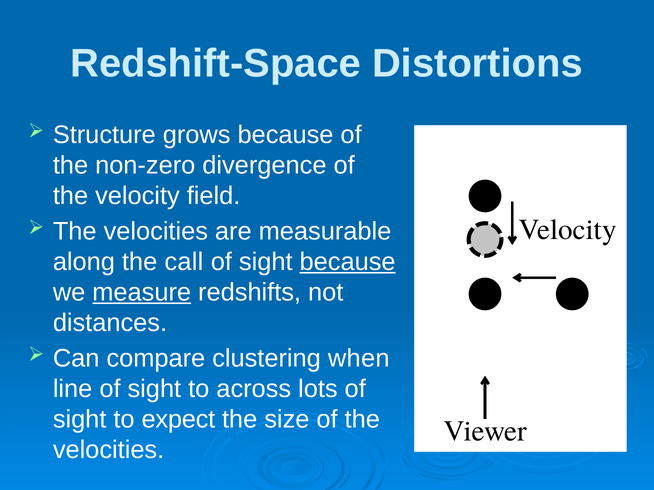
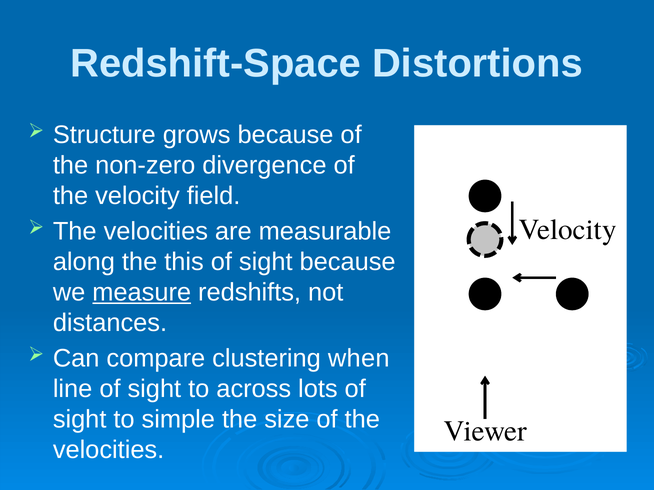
call: call -> this
because at (348, 262) underline: present -> none
expect: expect -> simple
